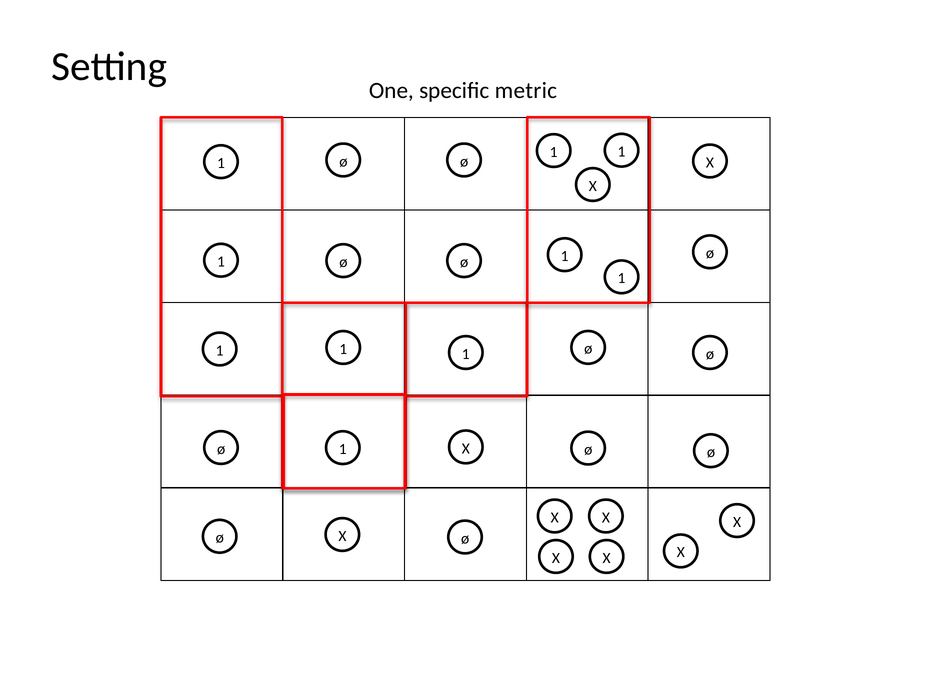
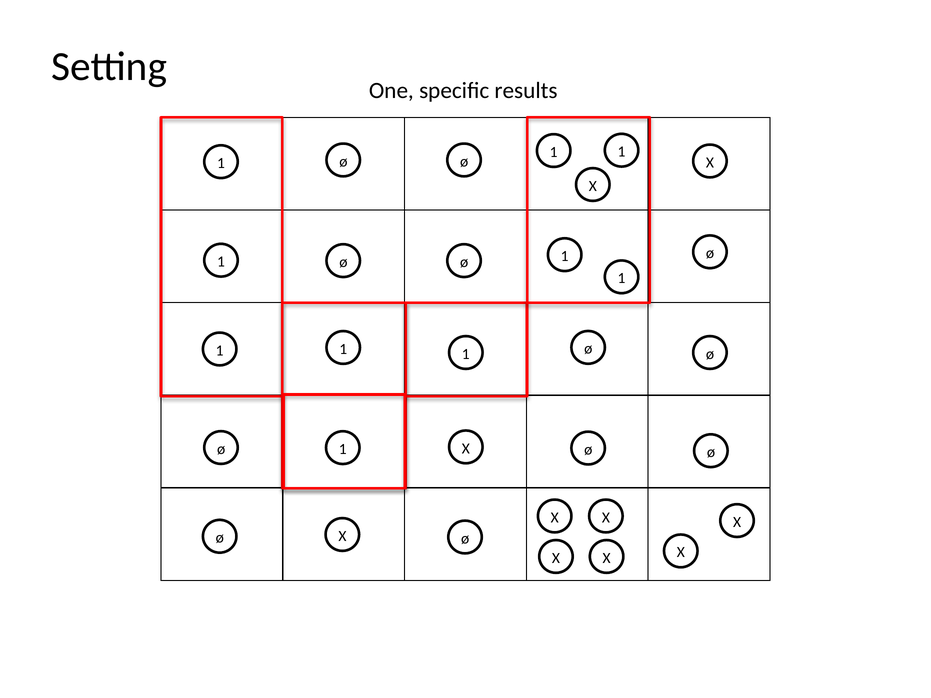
metric: metric -> results
